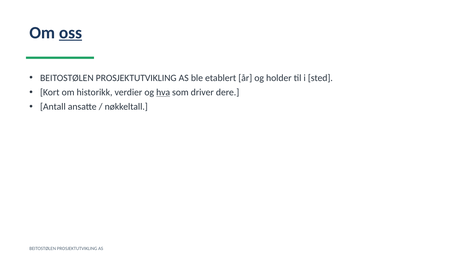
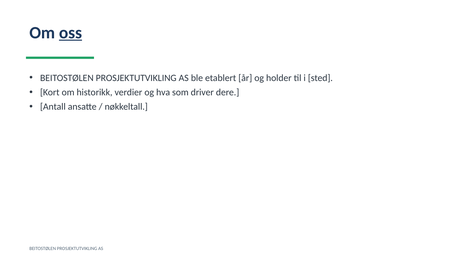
hva underline: present -> none
